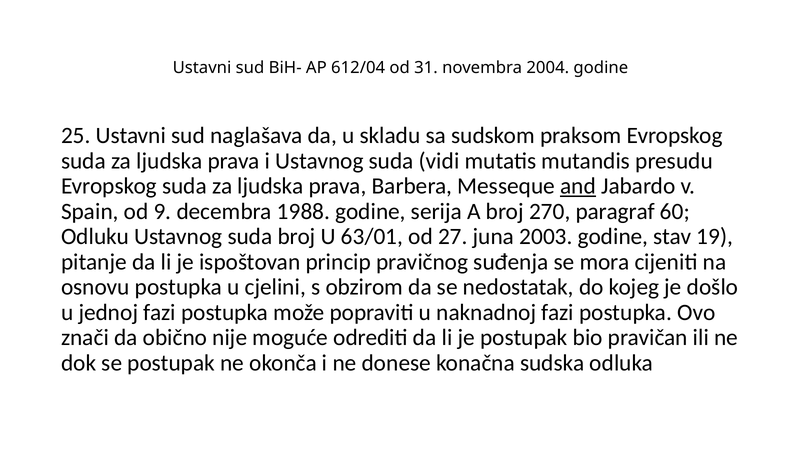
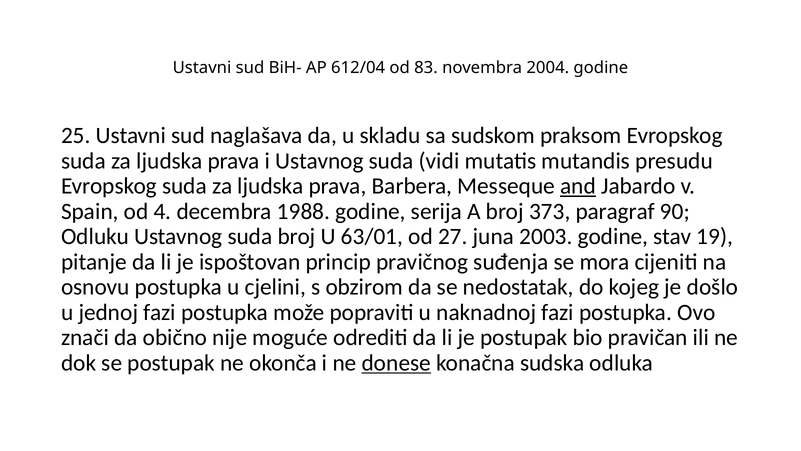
31: 31 -> 83
9: 9 -> 4
270: 270 -> 373
60: 60 -> 90
donese underline: none -> present
